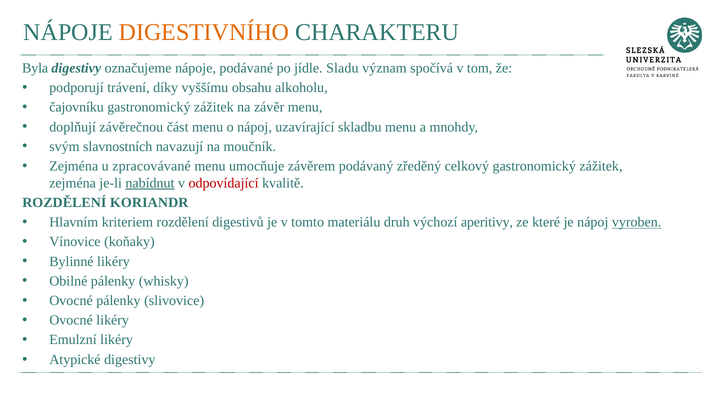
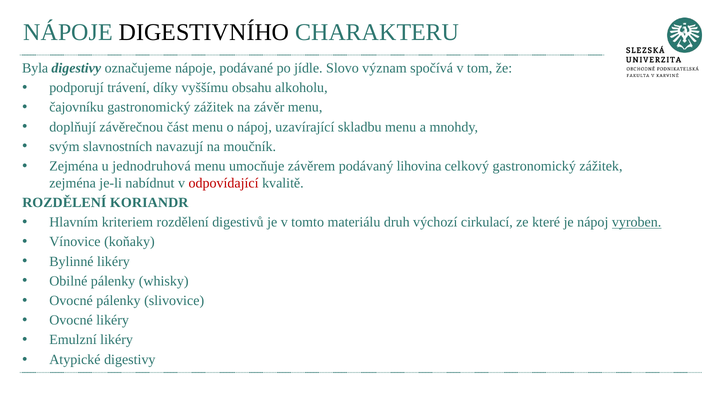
DIGESTIVNÍHO colour: orange -> black
Sladu: Sladu -> Slovo
zpracovávané: zpracovávané -> jednodruhová
zředěný: zředěný -> lihovina
nabídnut underline: present -> none
aperitivy: aperitivy -> cirkulací
